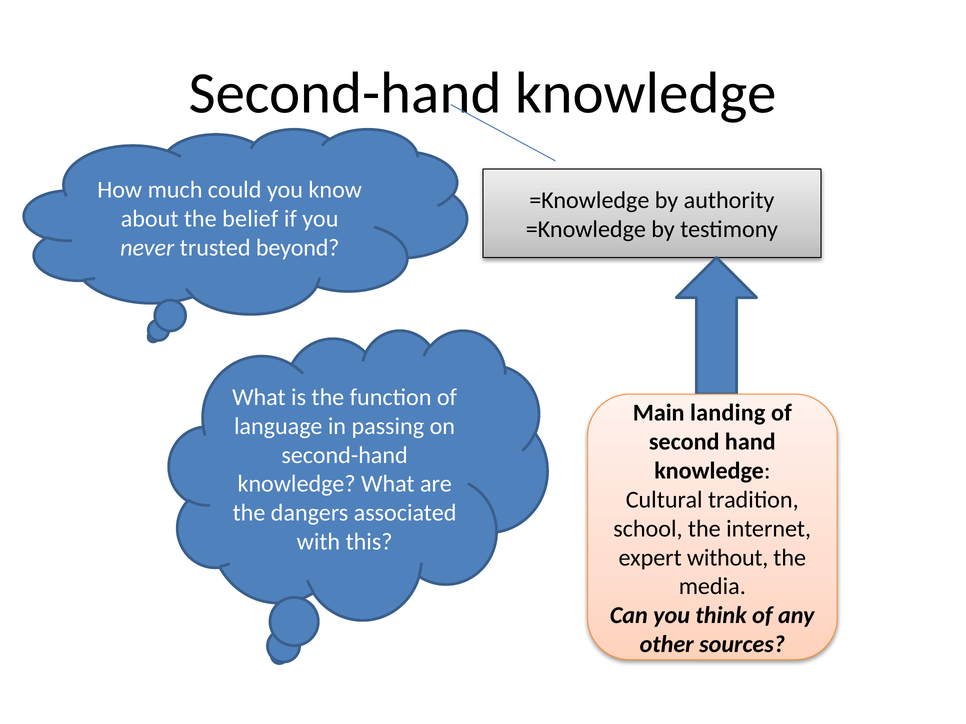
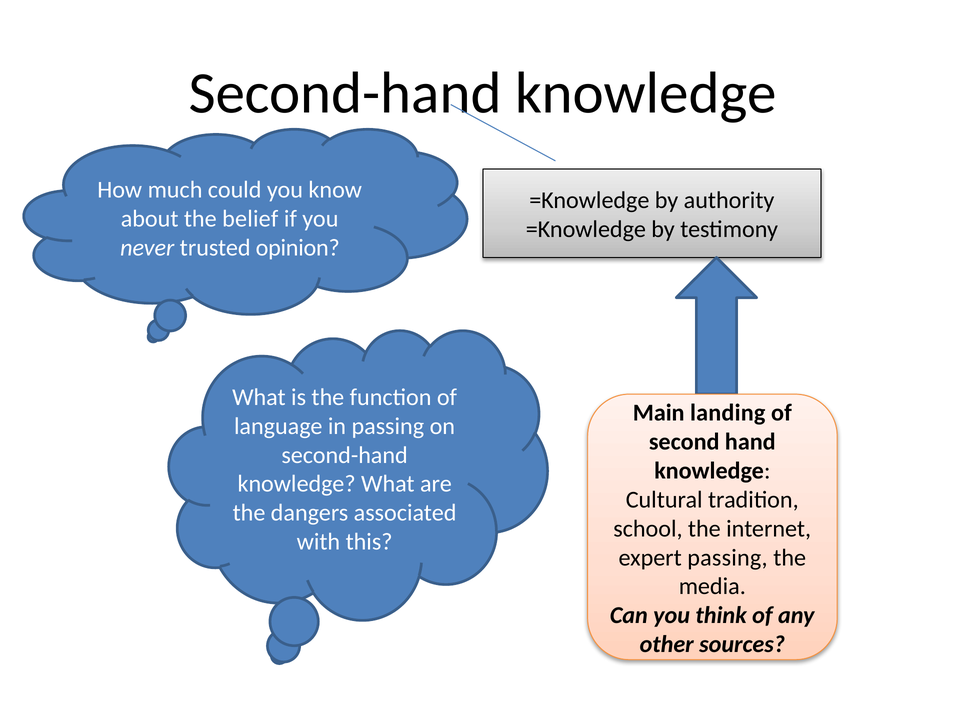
beyond: beyond -> opinion
expert without: without -> passing
